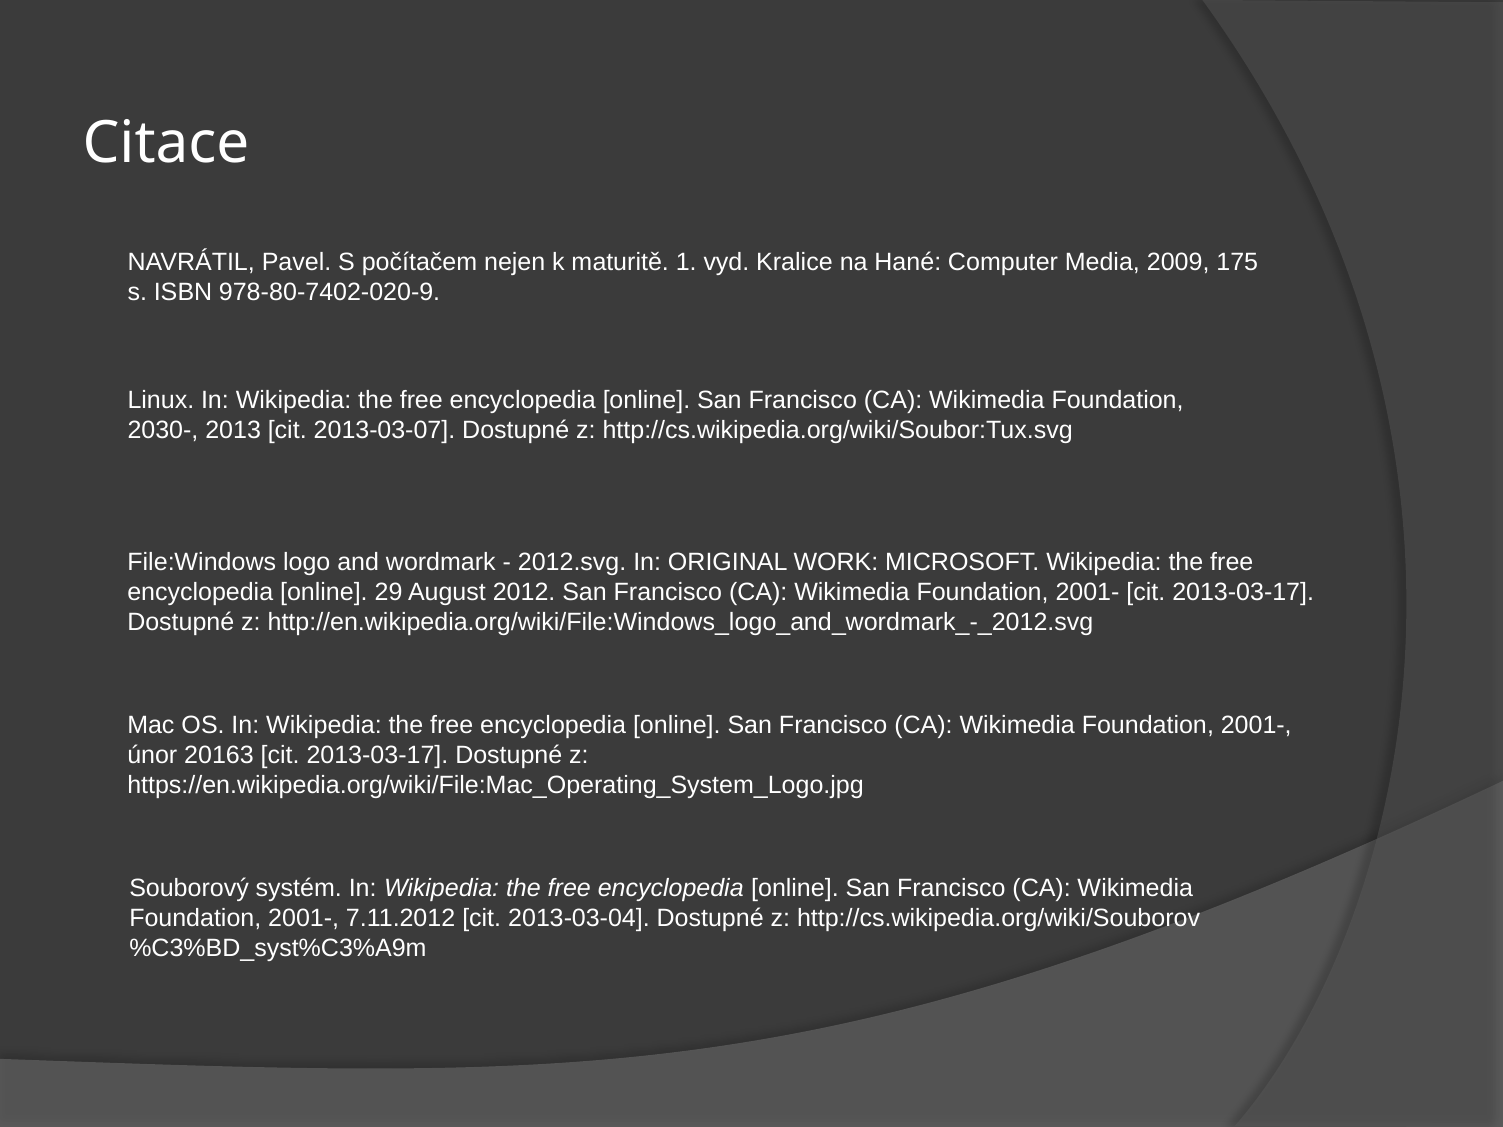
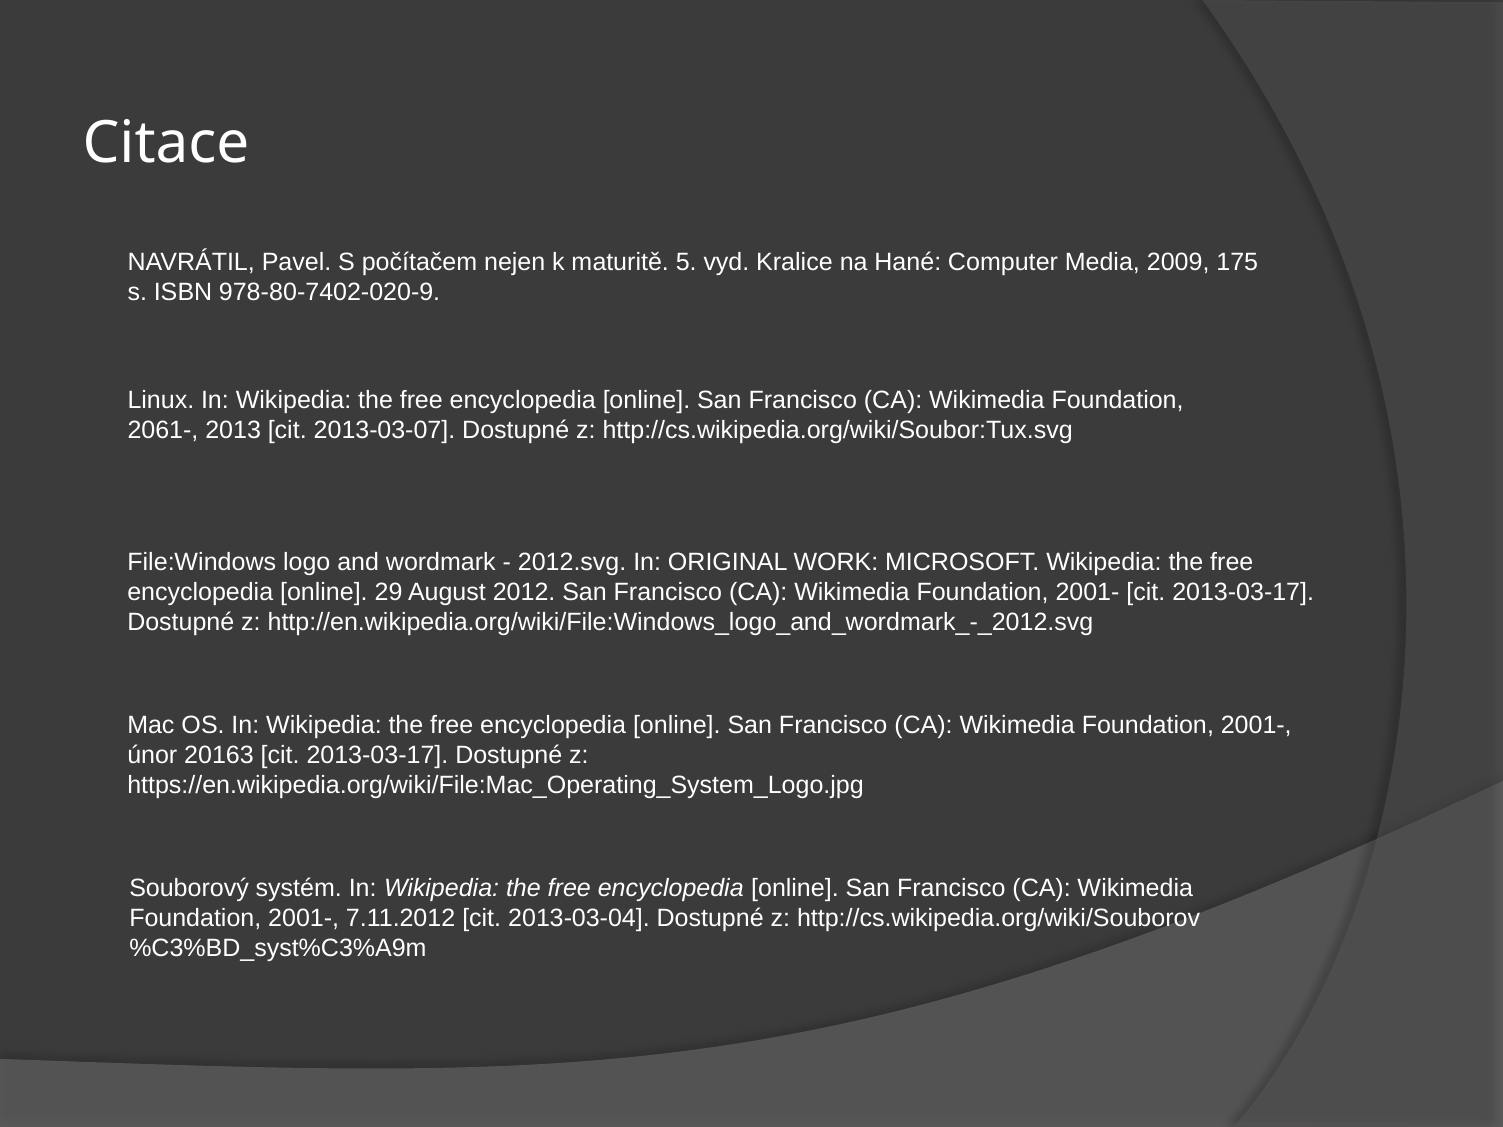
1: 1 -> 5
2030-: 2030- -> 2061-
